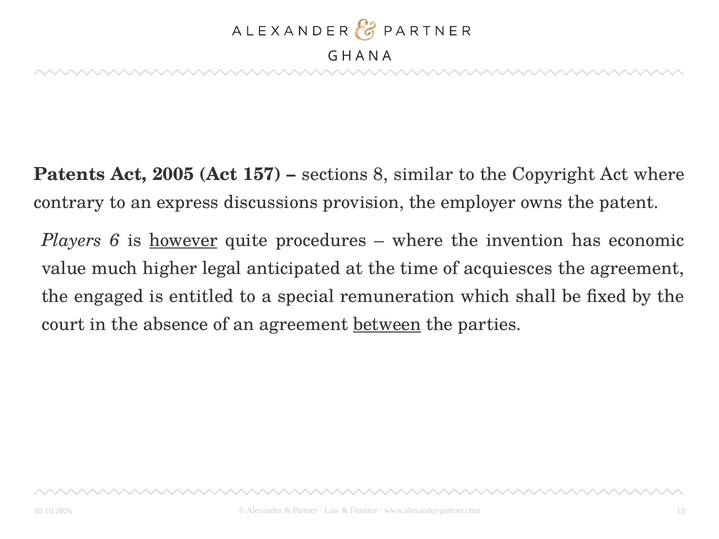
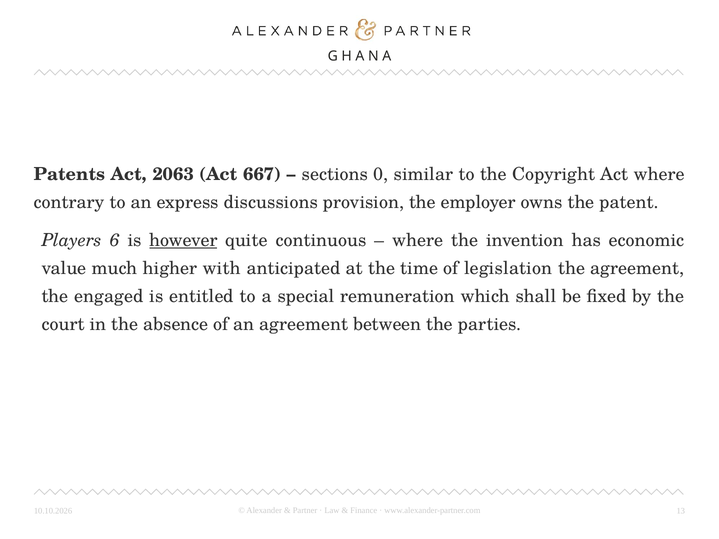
2005: 2005 -> 2063
157: 157 -> 667
8: 8 -> 0
procedures: procedures -> continuous
legal: legal -> with
acquiesces: acquiesces -> legislation
between underline: present -> none
